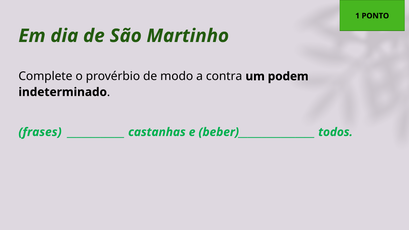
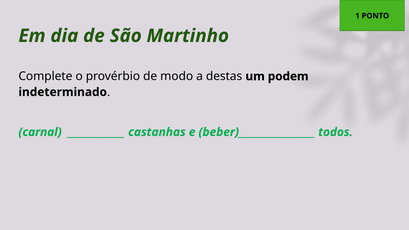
contra: contra -> destas
frases: frases -> carnal
